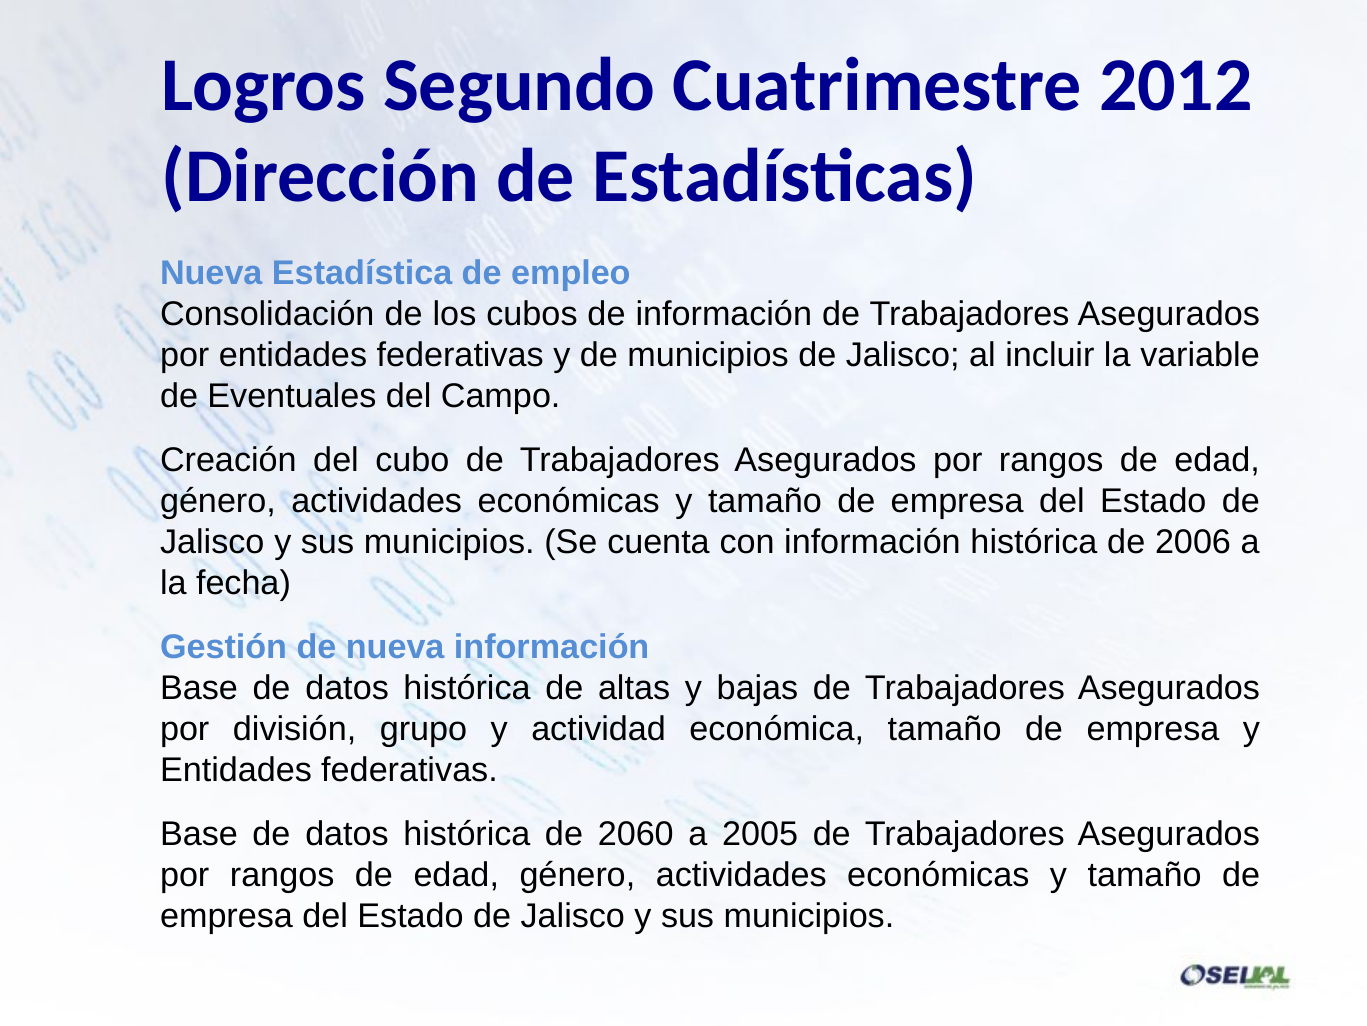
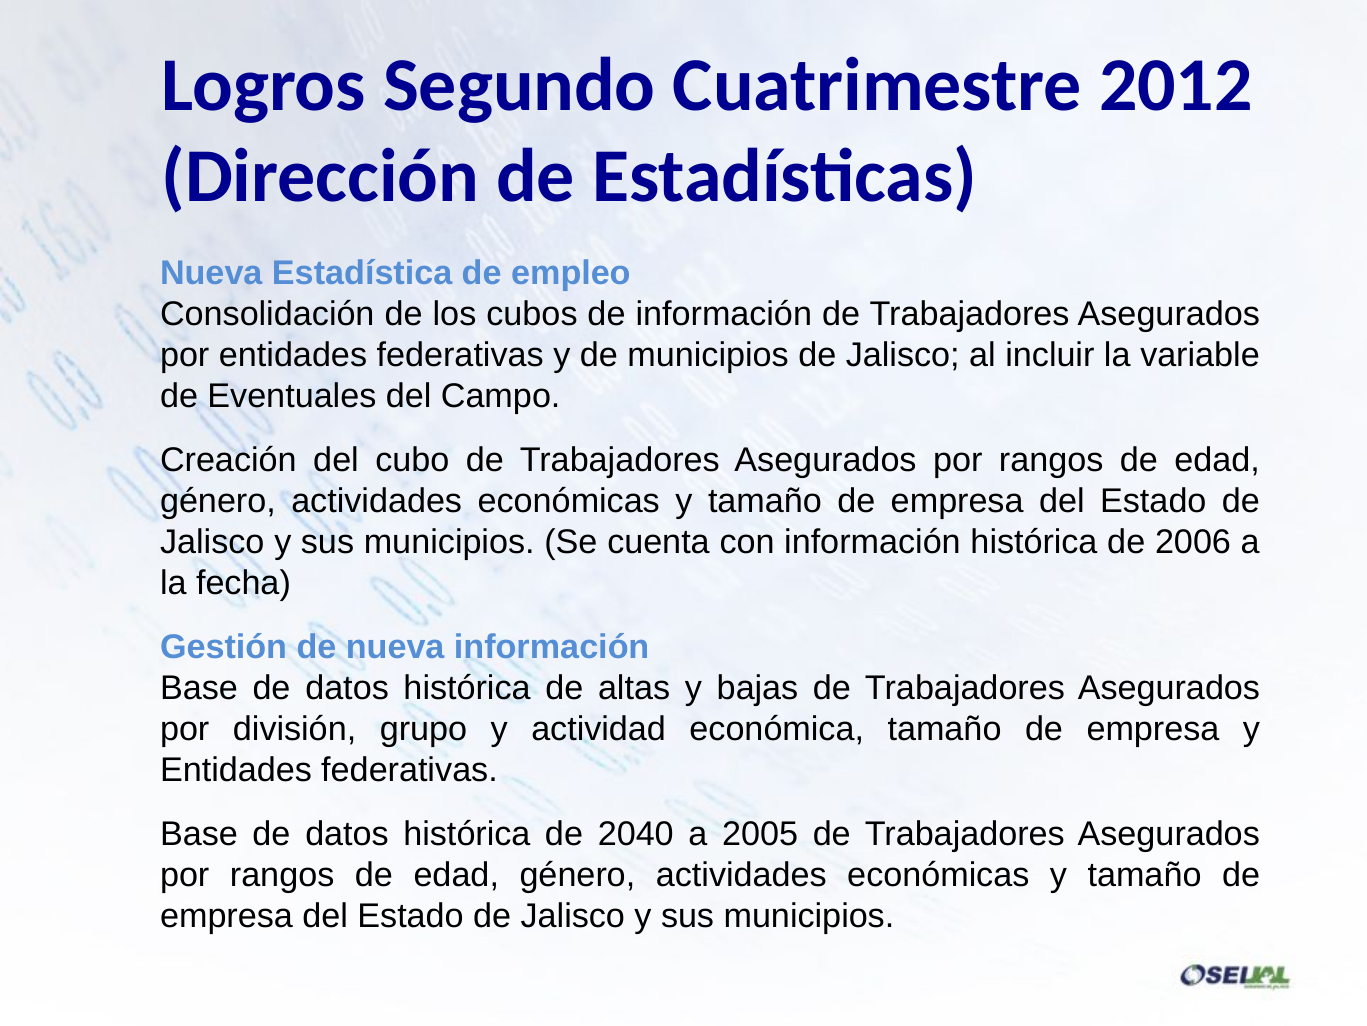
2060: 2060 -> 2040
